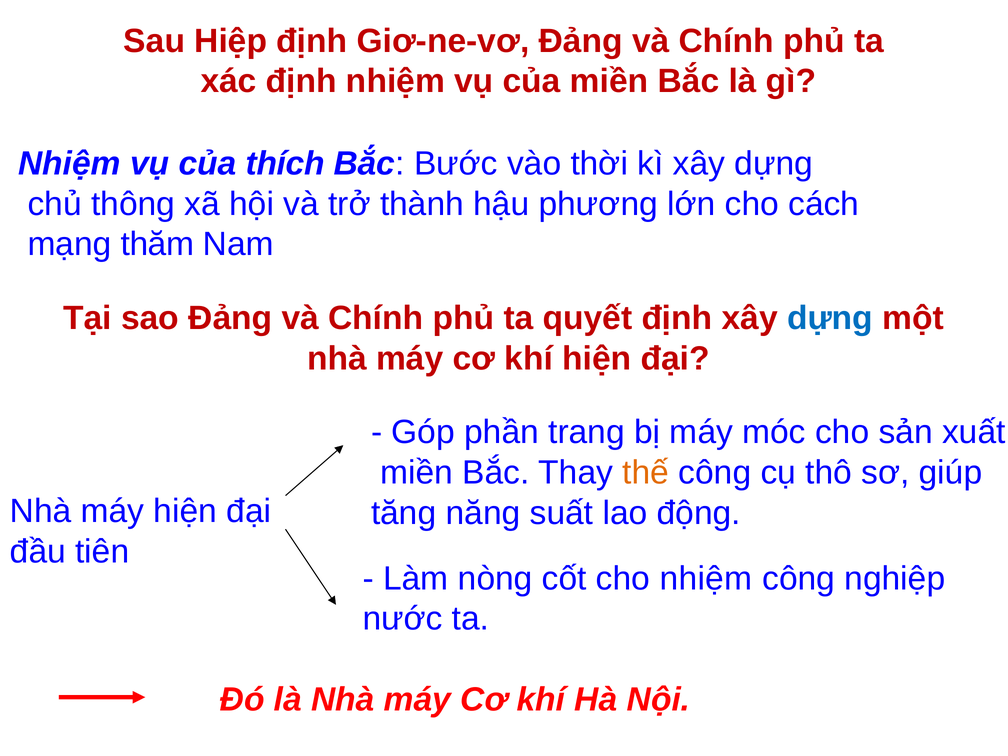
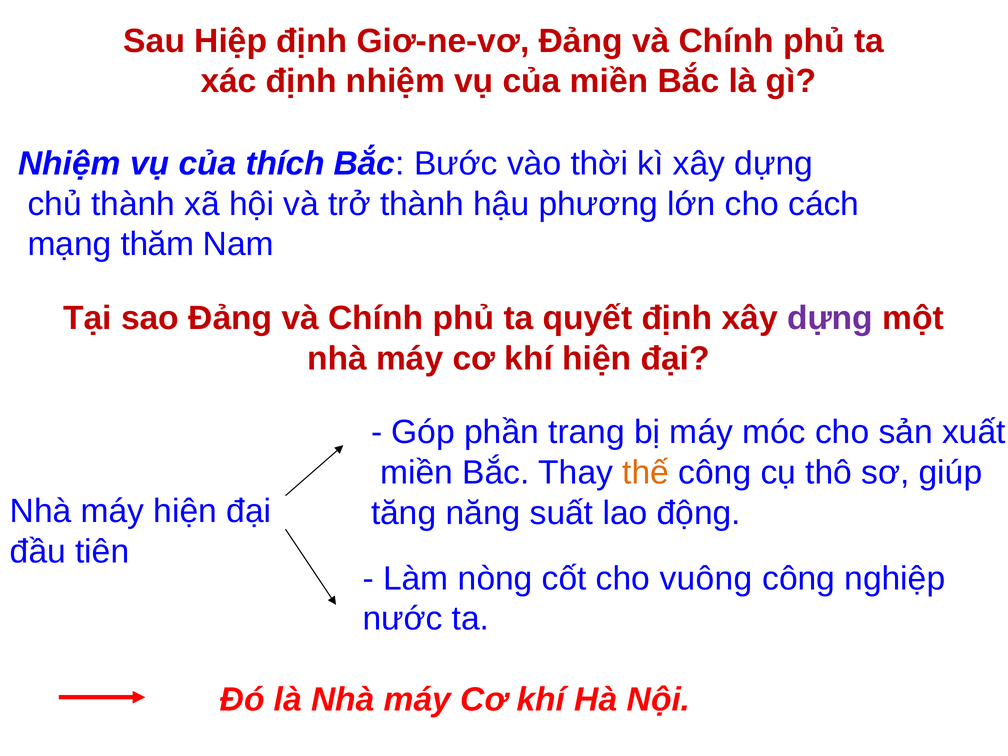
chủ thông: thông -> thành
dựng at (830, 318) colour: blue -> purple
cho nhiệm: nhiệm -> vuông
